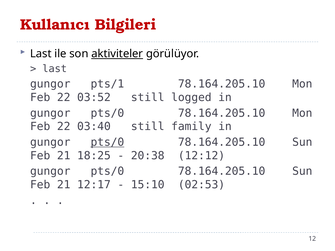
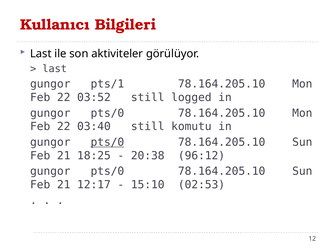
aktiviteler underline: present -> none
family: family -> komutu
12:12: 12:12 -> 96:12
